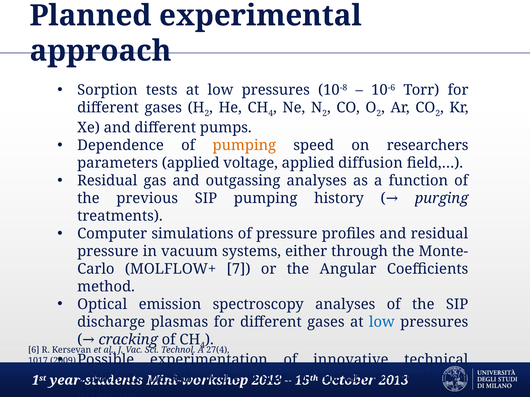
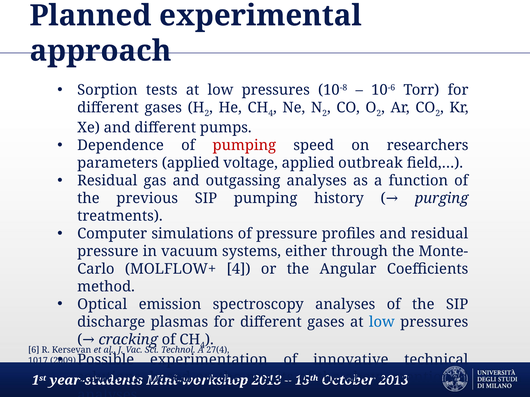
pumping at (244, 146) colour: orange -> red
diffusion: diffusion -> outbreak
MOLFLOW+ 7: 7 -> 4
